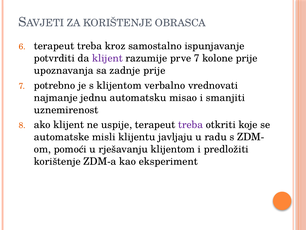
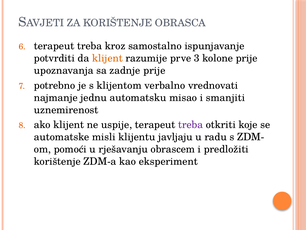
klijent at (107, 58) colour: purple -> orange
prve 7: 7 -> 3
rješavanju klijentom: klijentom -> obrascem
